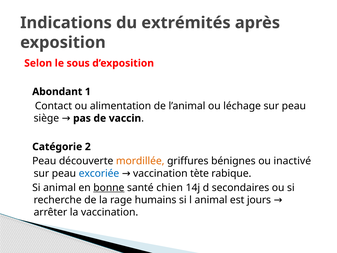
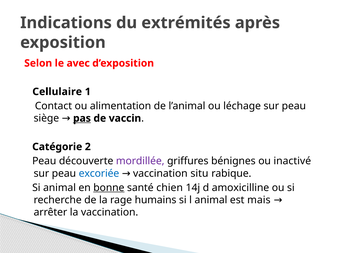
sous: sous -> avec
Abondant: Abondant -> Cellulaire
pas underline: none -> present
mordillée colour: orange -> purple
tète: tète -> situ
secondaires: secondaires -> amoxicilline
jours: jours -> mais
